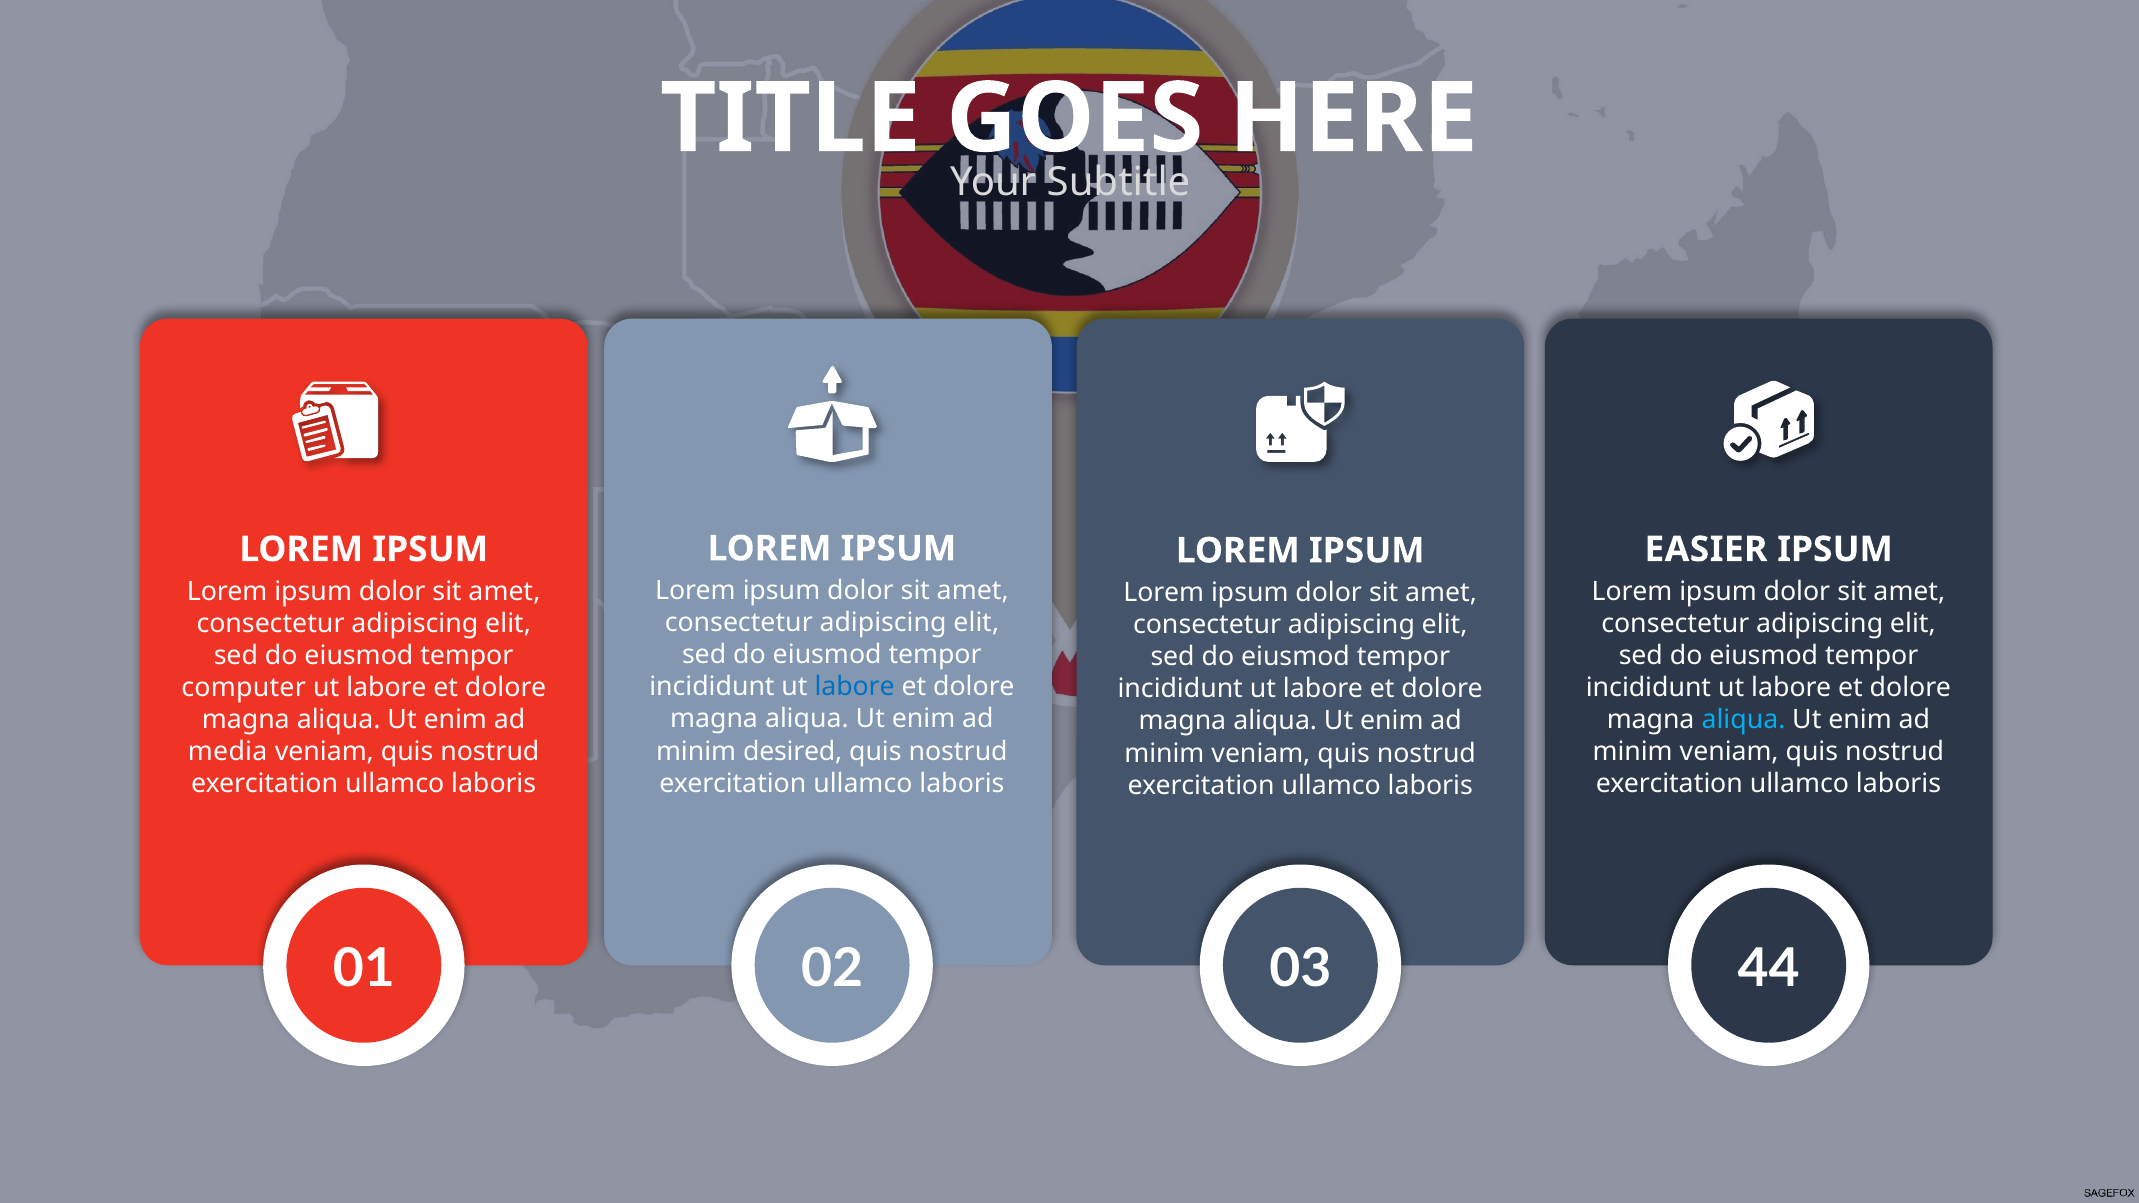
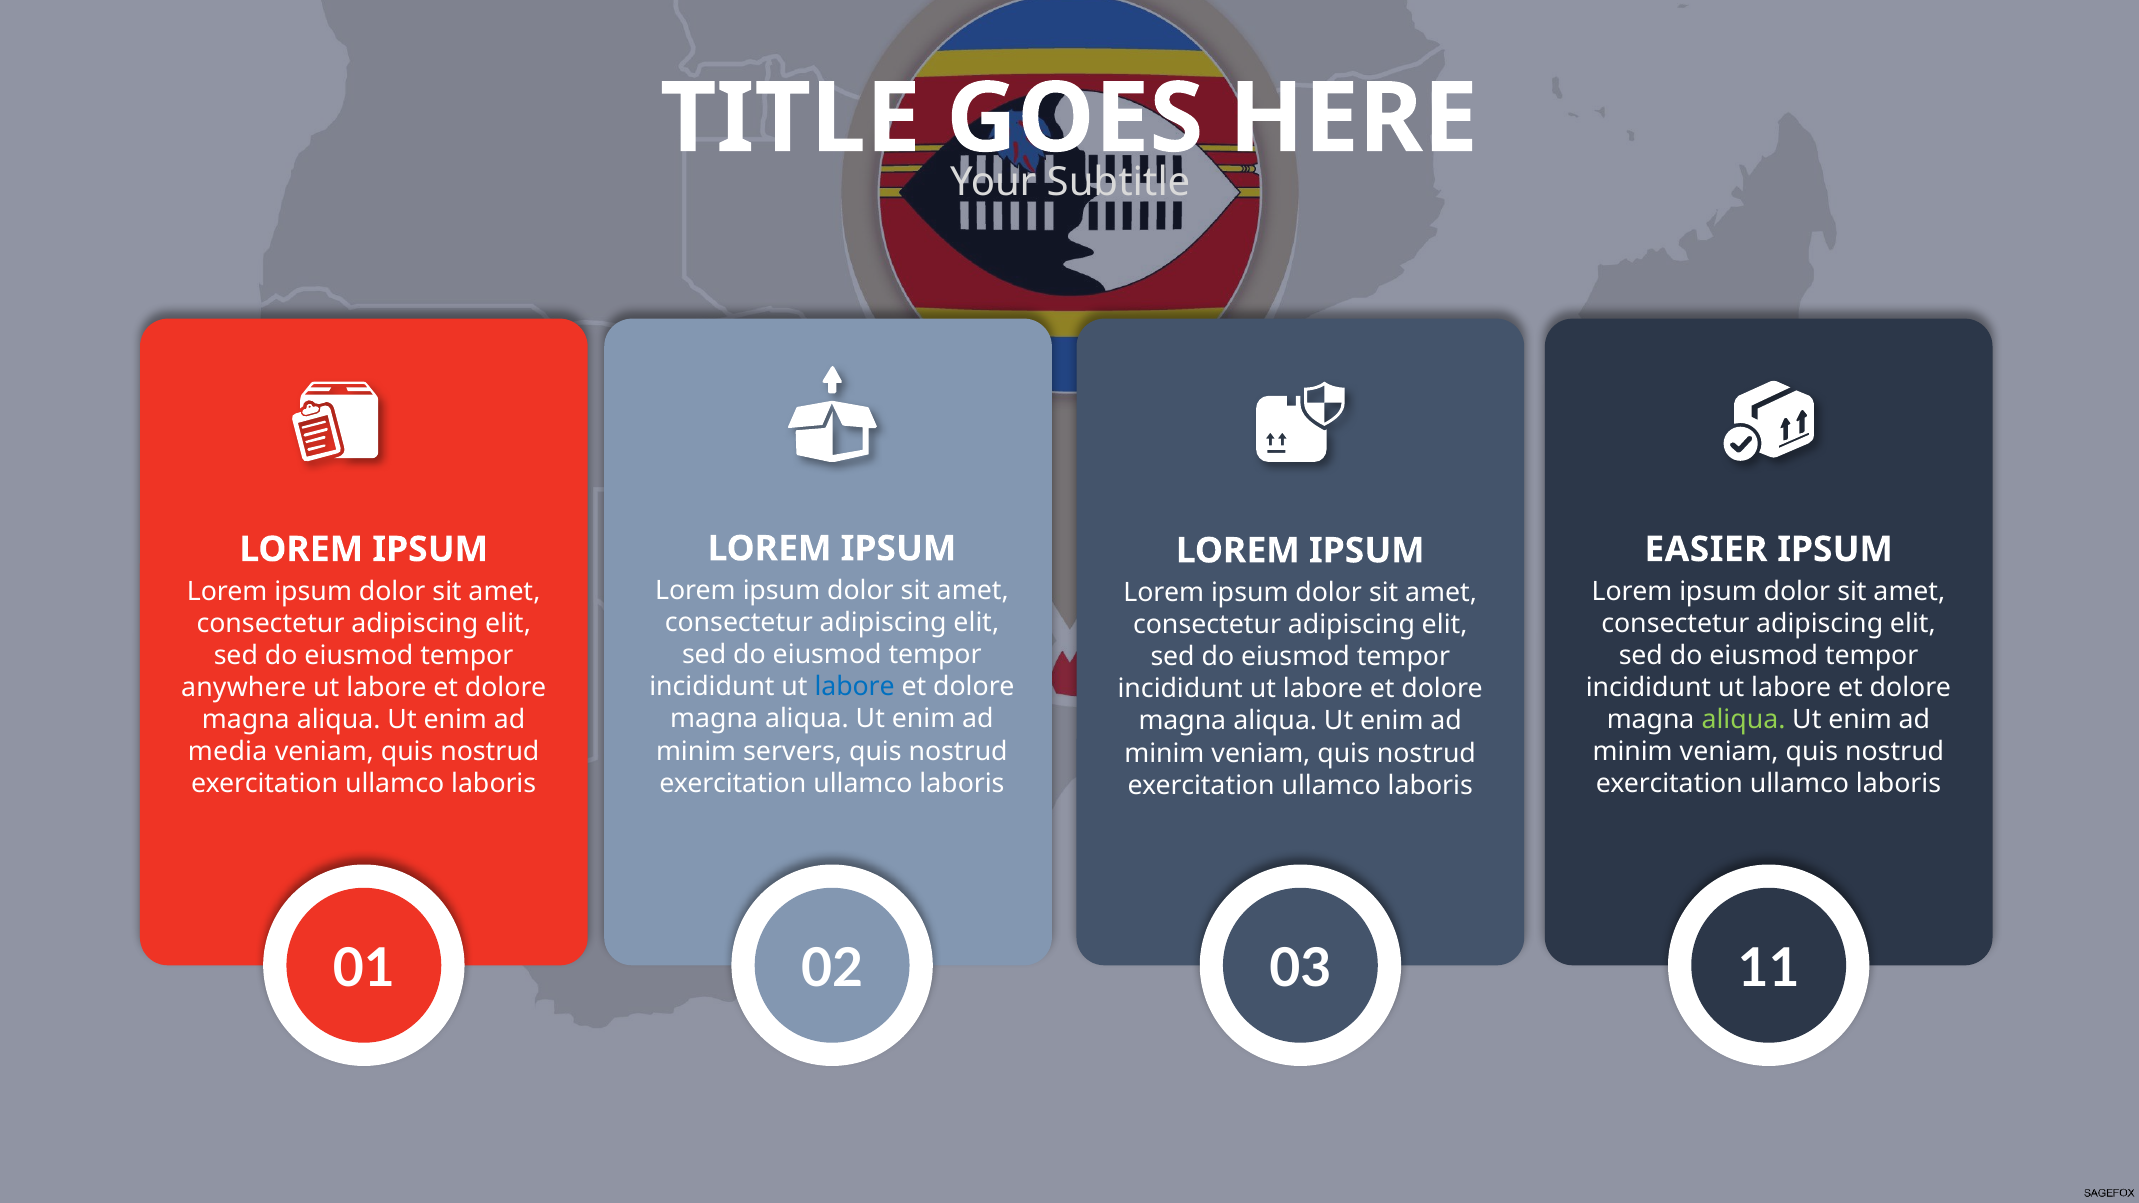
computer: computer -> anywhere
aliqua at (1744, 720) colour: light blue -> light green
desired: desired -> servers
44: 44 -> 11
